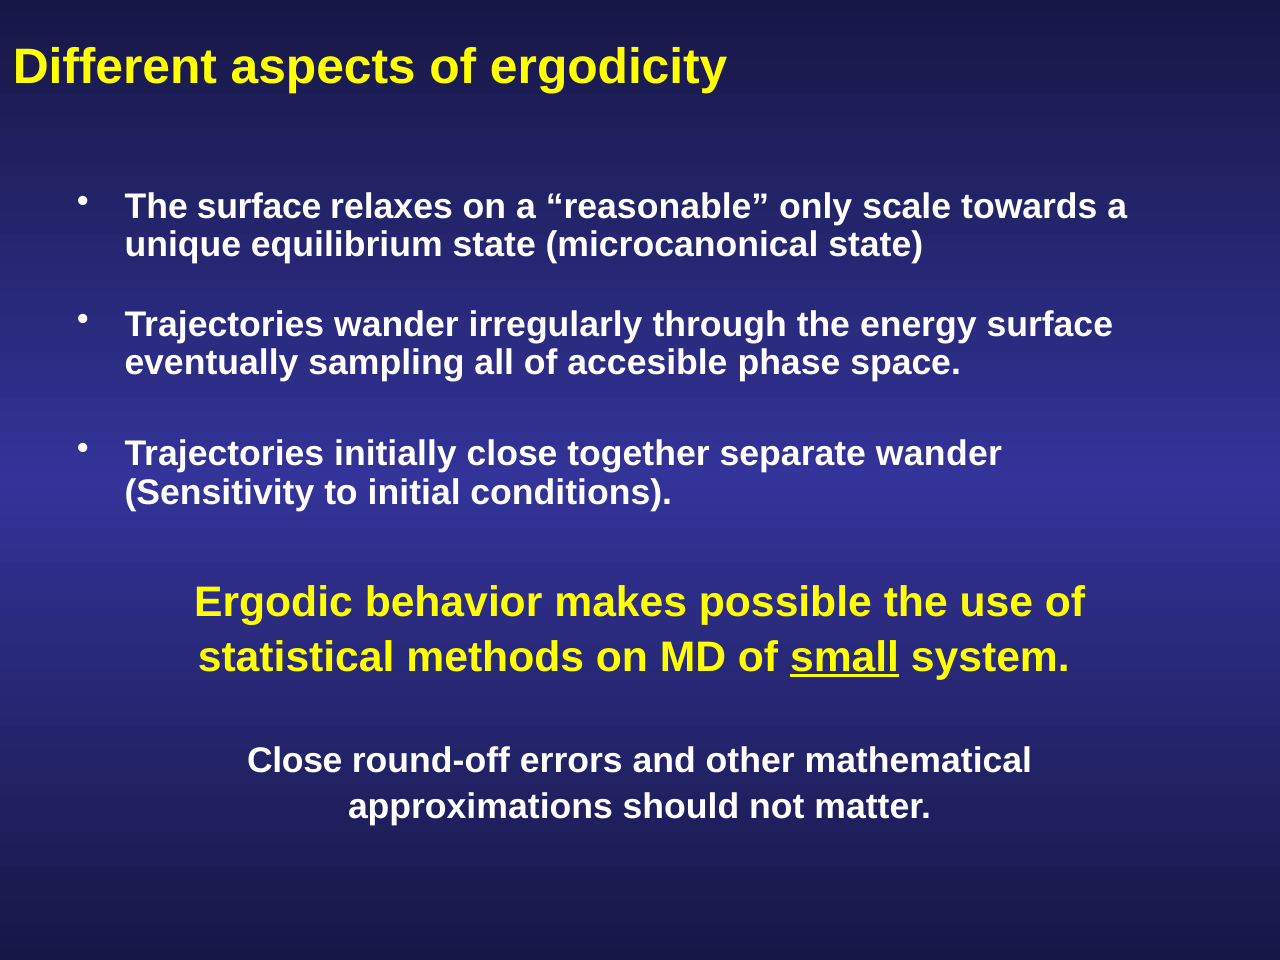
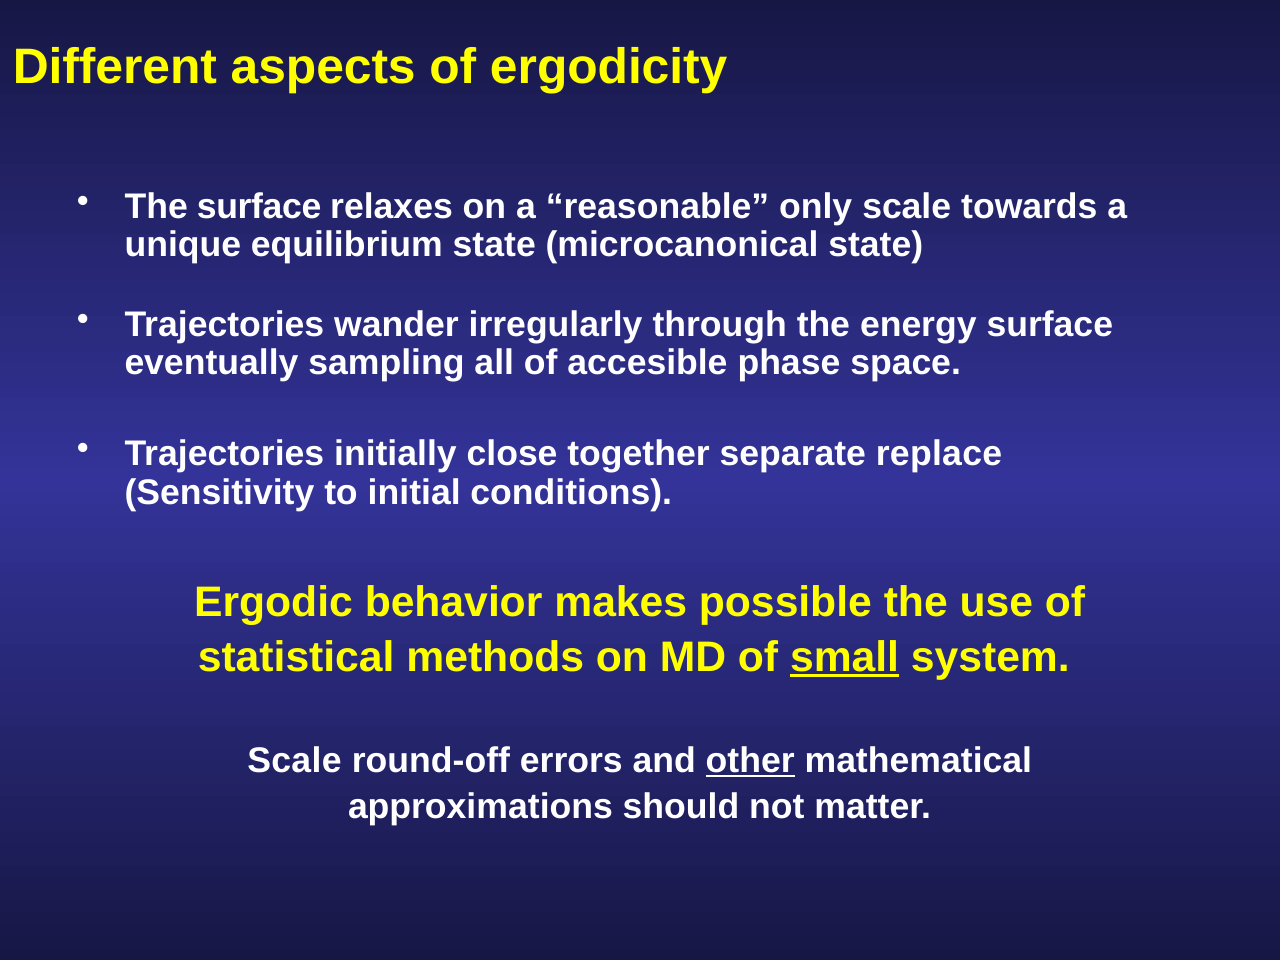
separate wander: wander -> replace
Close at (295, 761): Close -> Scale
other underline: none -> present
